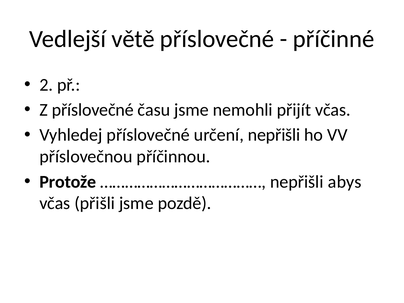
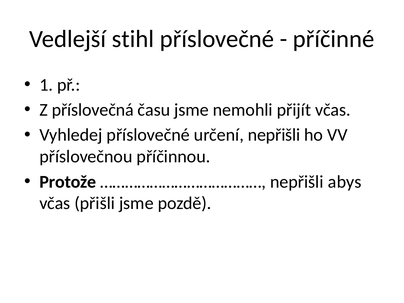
větě: větě -> stihl
2: 2 -> 1
Z příslovečné: příslovečné -> příslovečná
